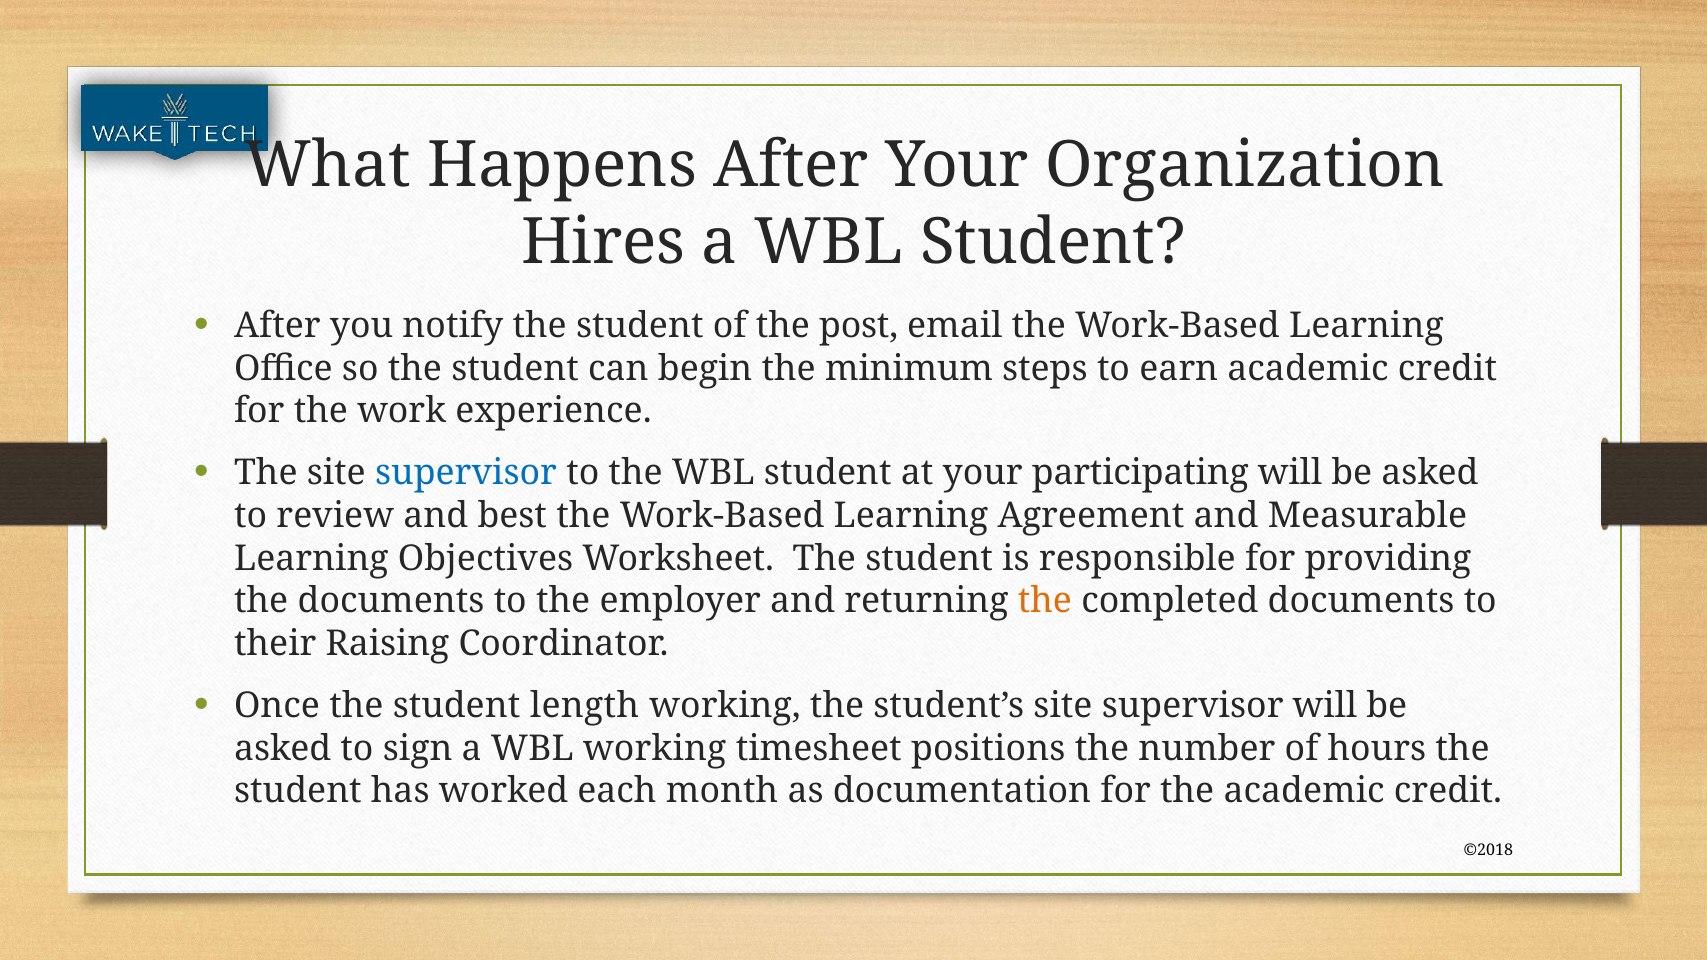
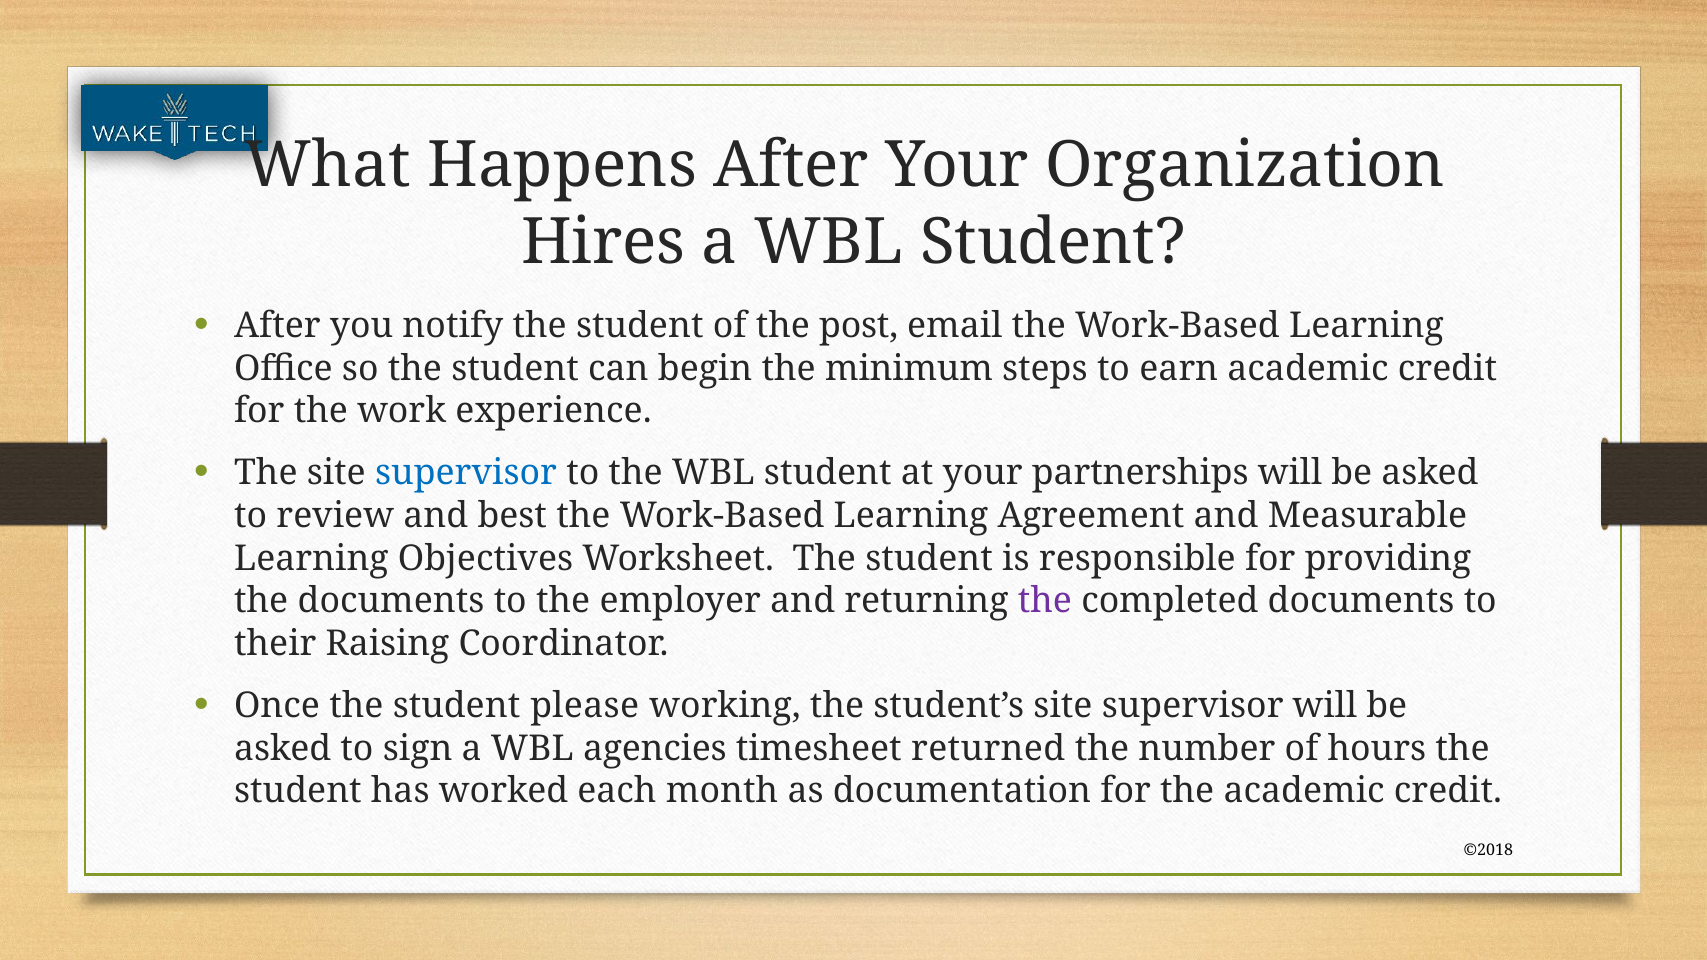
participating: participating -> partnerships
the at (1045, 601) colour: orange -> purple
length: length -> please
WBL working: working -> agencies
positions: positions -> returned
